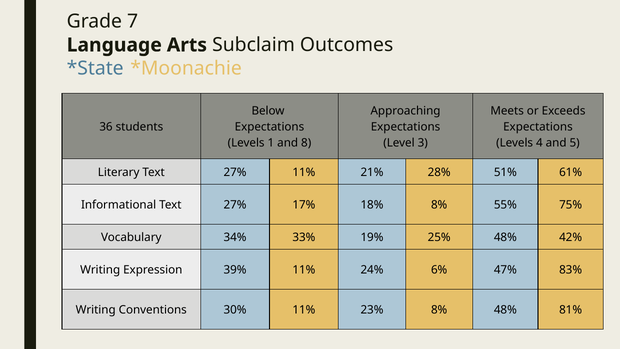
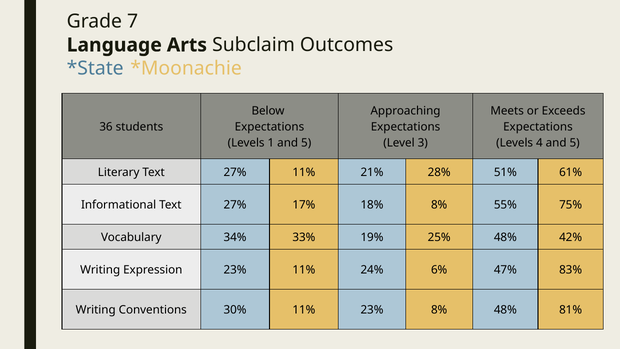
1 and 8: 8 -> 5
Expression 39%: 39% -> 23%
